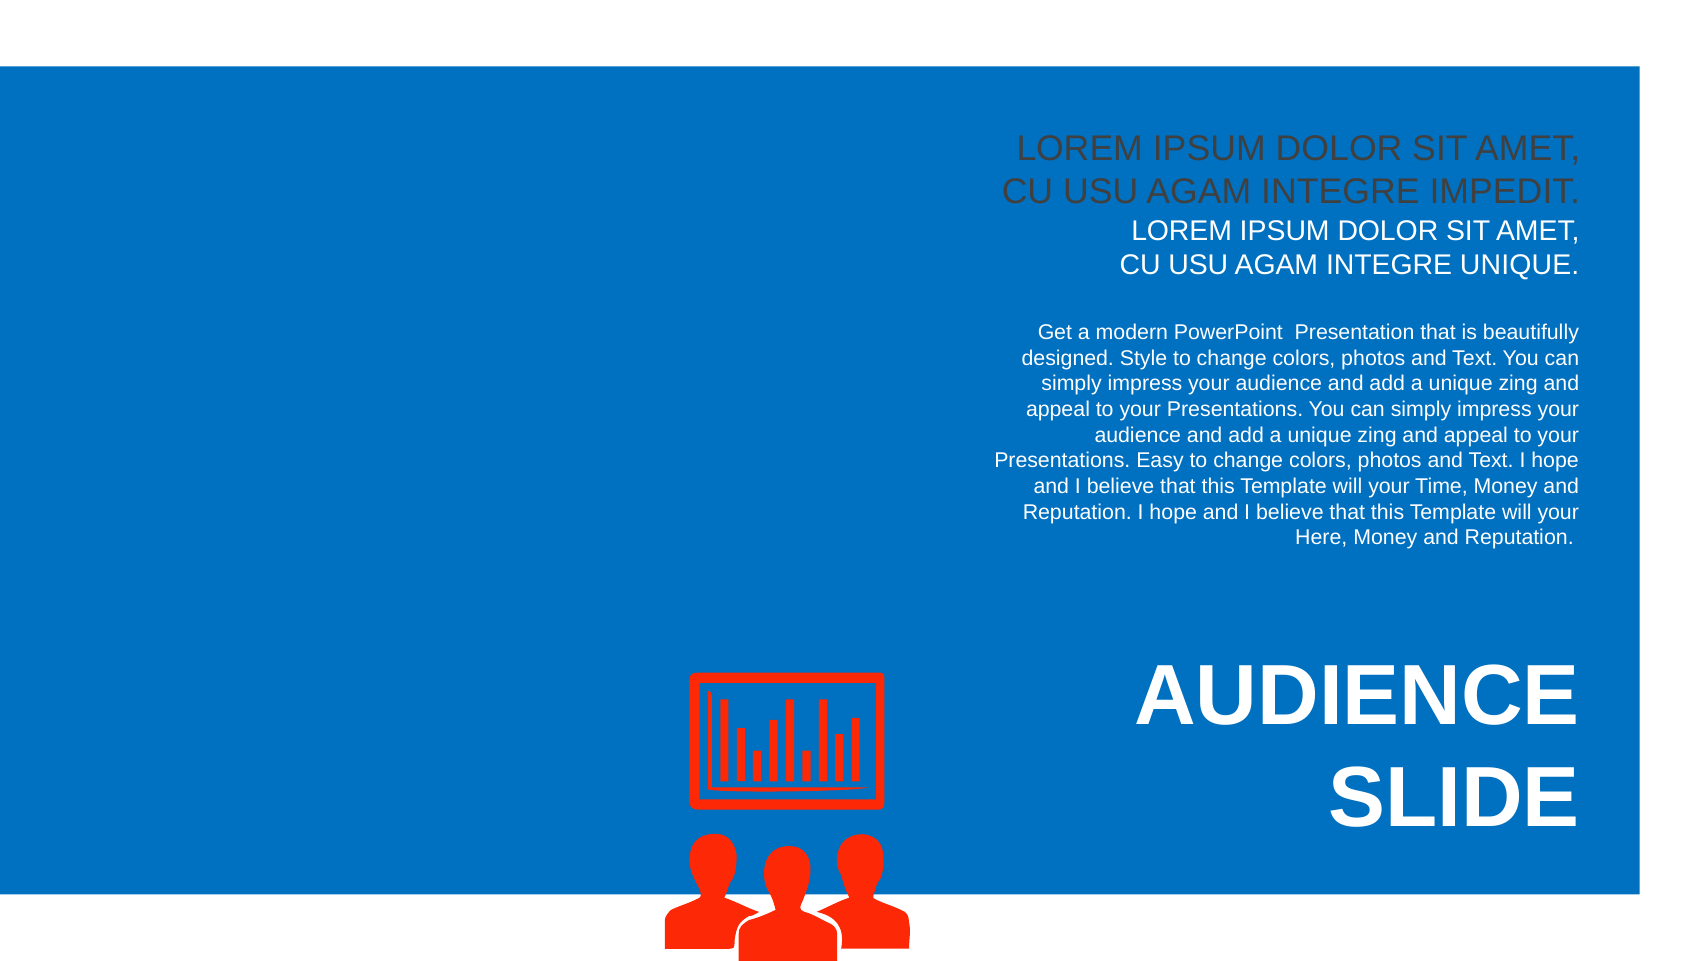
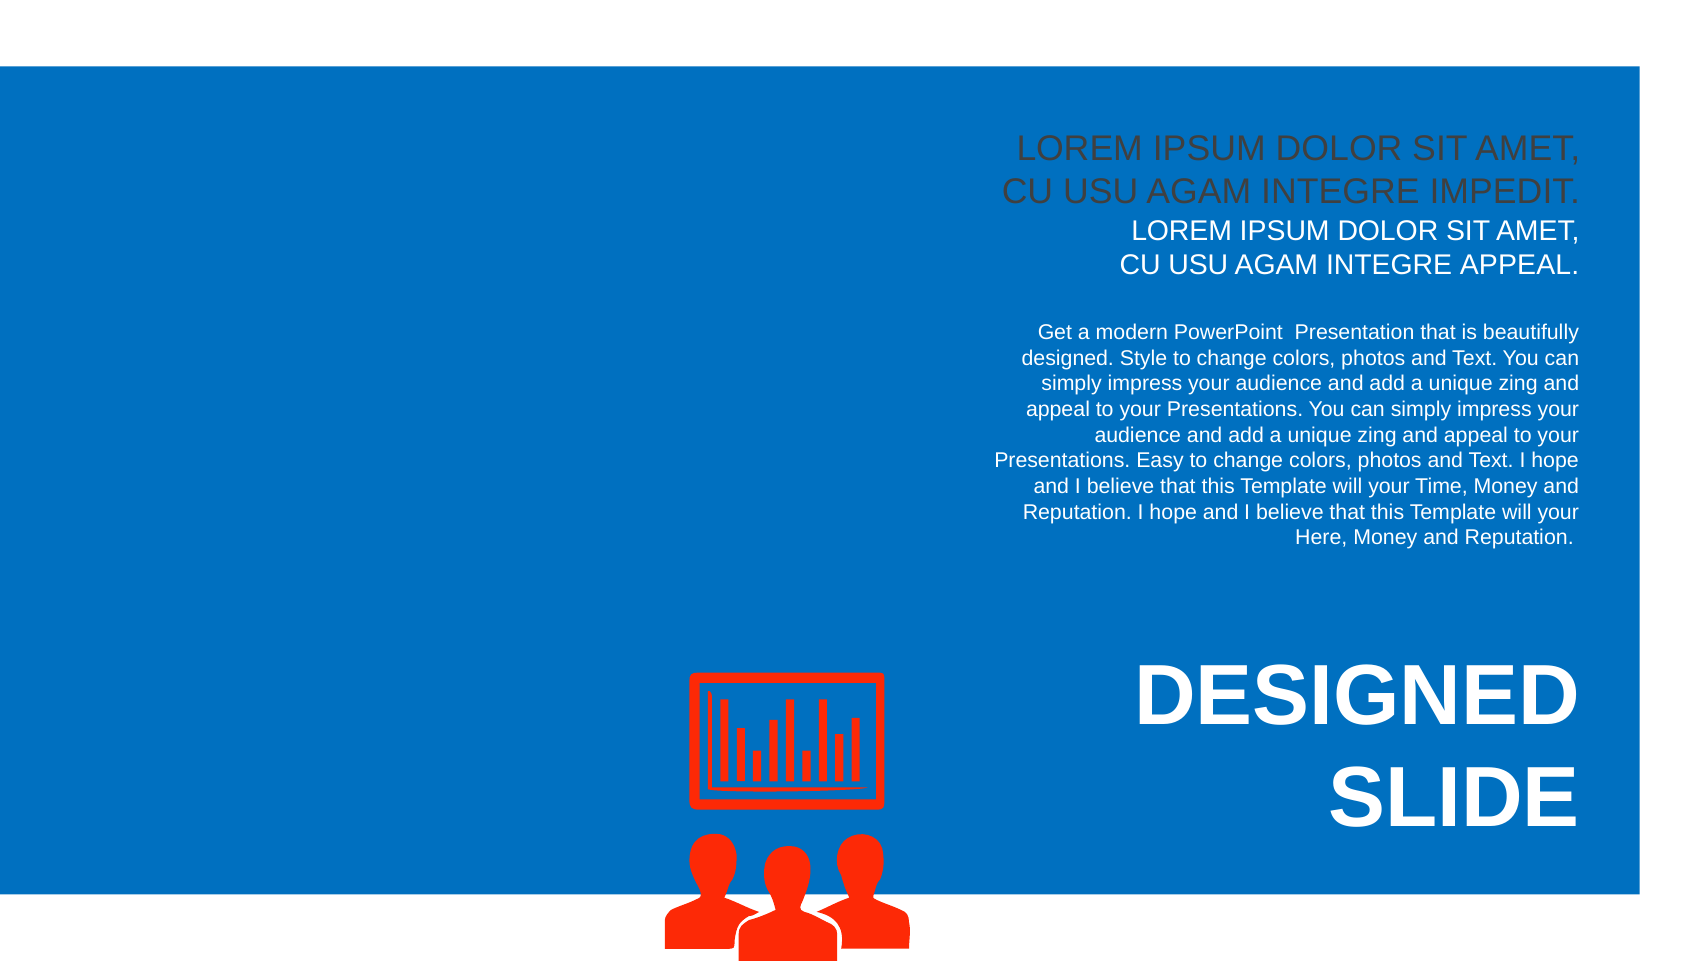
INTEGRE UNIQUE: UNIQUE -> APPEAL
AUDIENCE at (1357, 696): AUDIENCE -> DESIGNED
